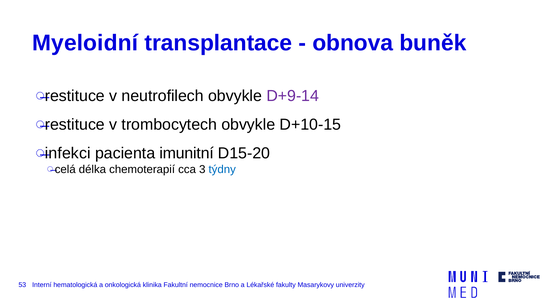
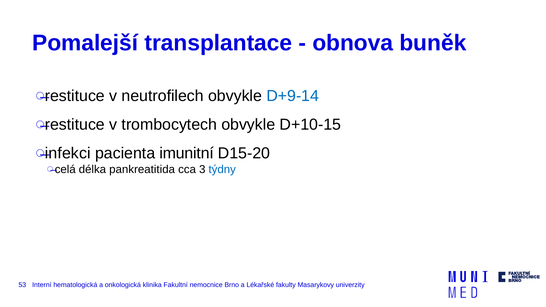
Myeloidní: Myeloidní -> Pomalejší
D+9-14 colour: purple -> blue
chemoterapií: chemoterapií -> pankreatitida
